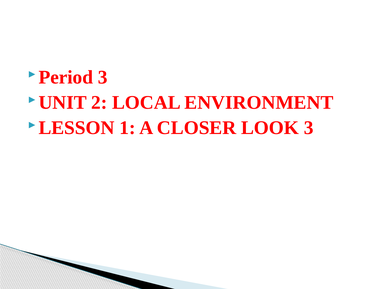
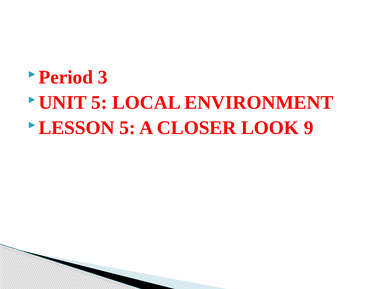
UNIT 2: 2 -> 5
LESSON 1: 1 -> 5
LOOK 3: 3 -> 9
